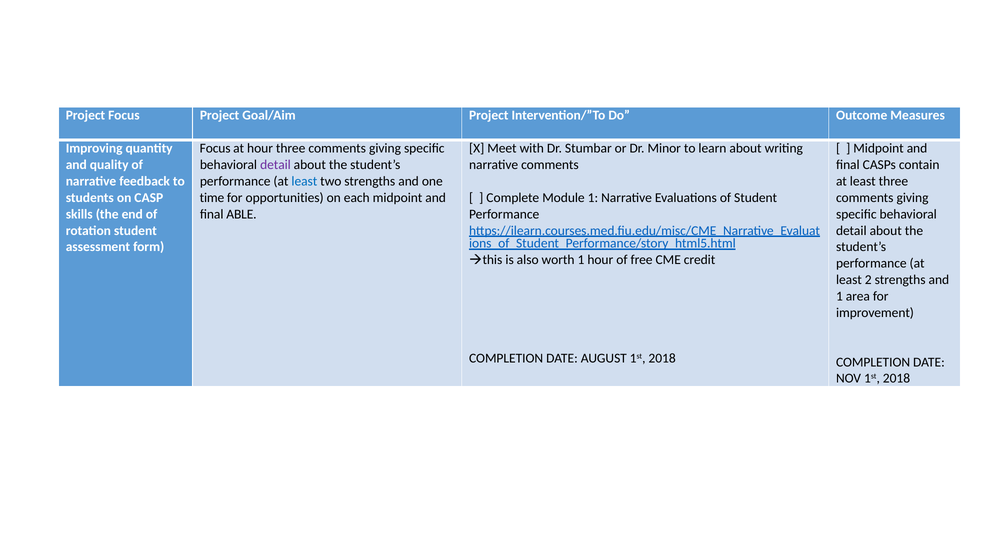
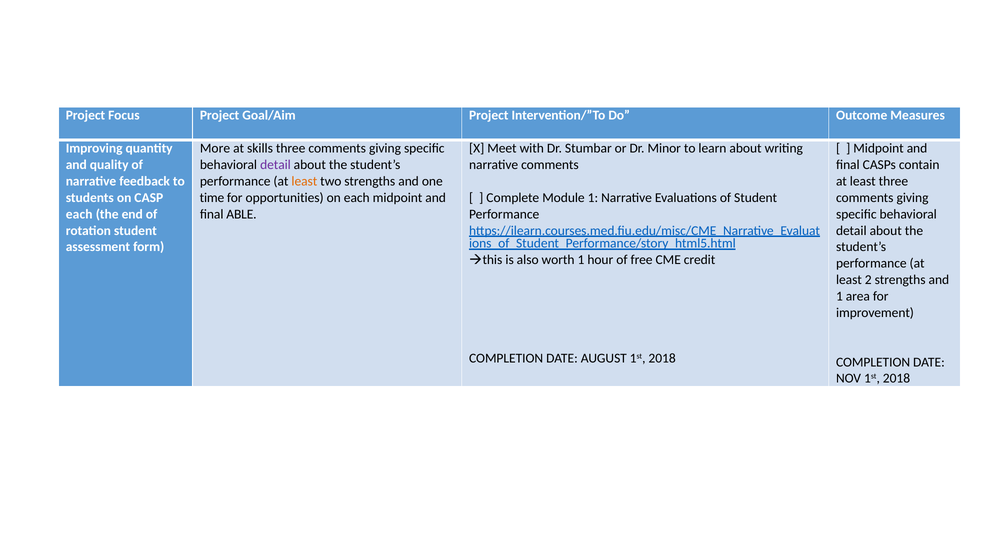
Focus at (215, 149): Focus -> More
at hour: hour -> skills
least at (304, 181) colour: blue -> orange
skills at (79, 214): skills -> each
